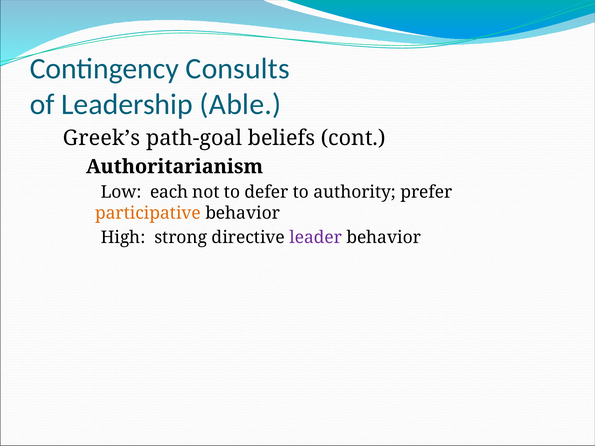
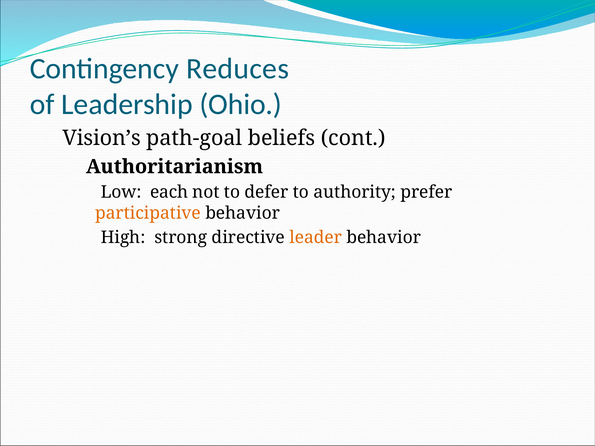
Consults: Consults -> Reduces
Able: Able -> Ohio
Greek’s: Greek’s -> Vision’s
leader colour: purple -> orange
